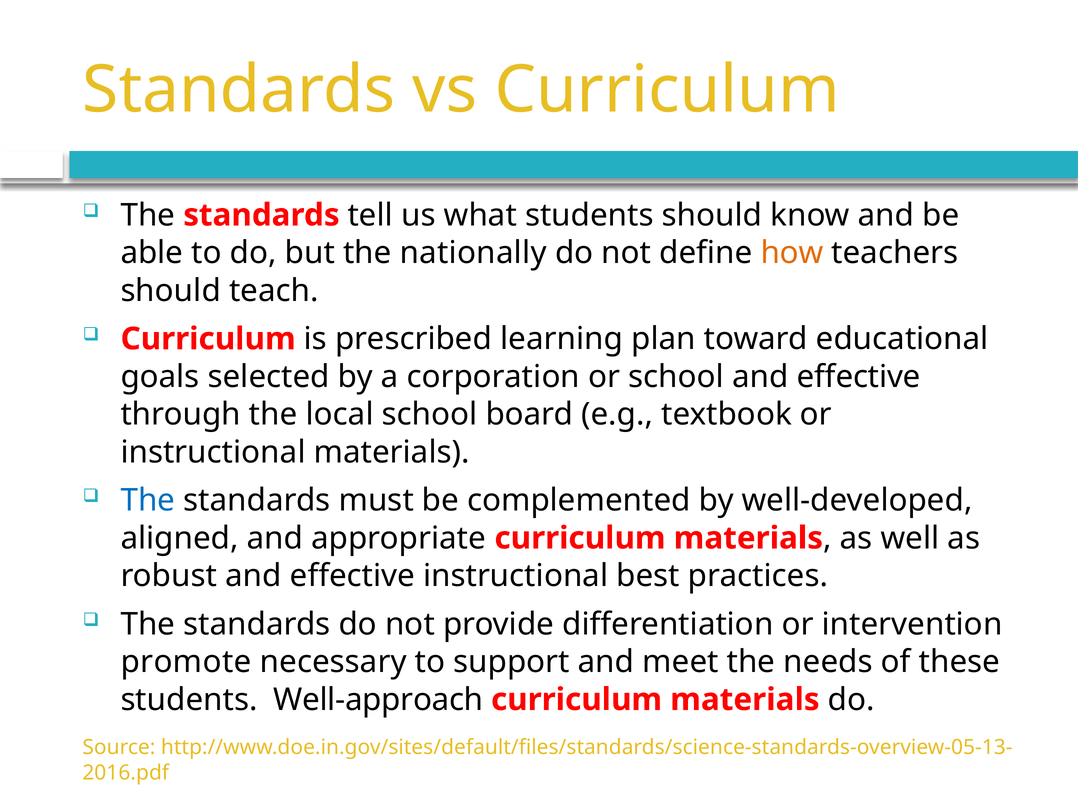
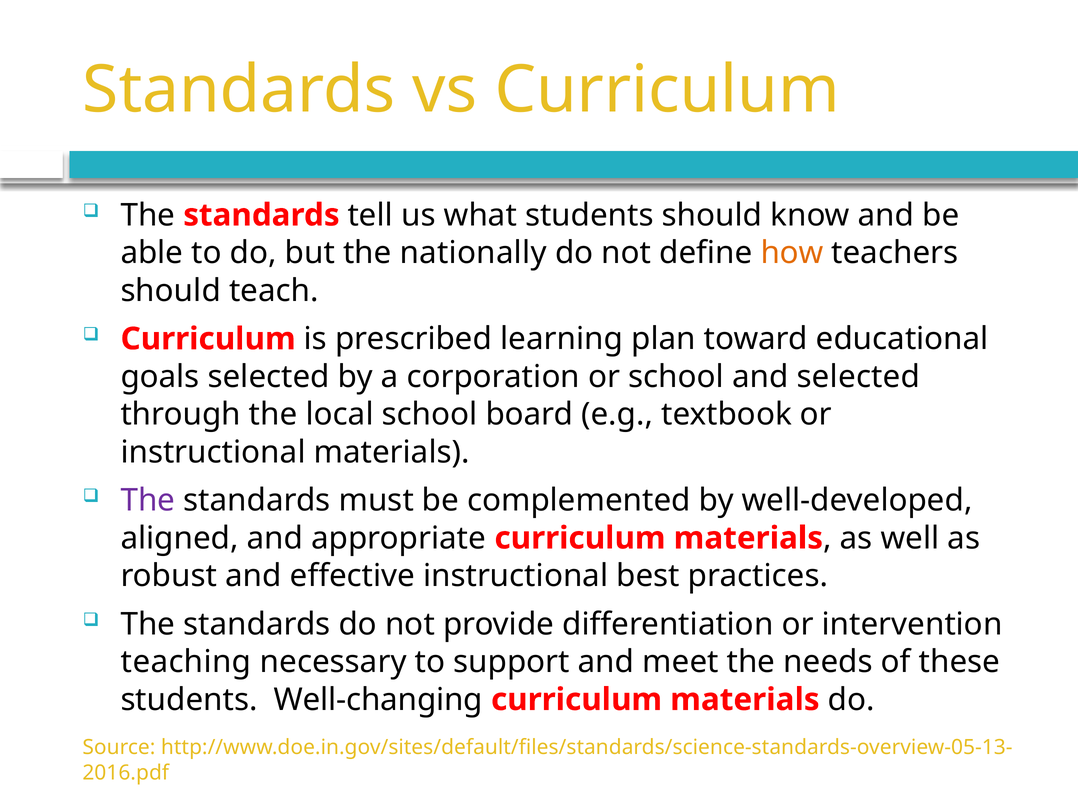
school and effective: effective -> selected
The at (148, 500) colour: blue -> purple
promote: promote -> teaching
Well-approach: Well-approach -> Well-changing
